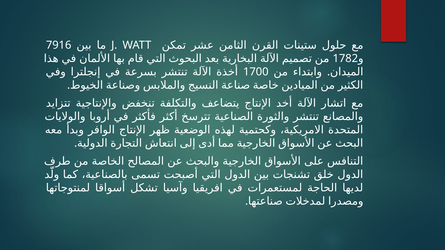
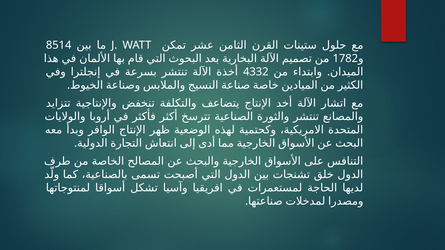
7916: 7916 -> 8514
1700: 1700 -> 4332
